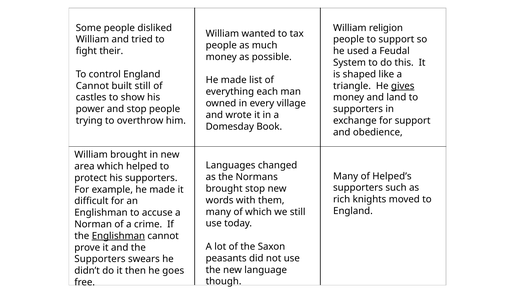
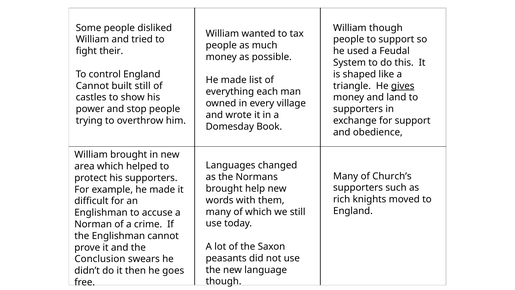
William religion: religion -> though
Helped’s: Helped’s -> Church’s
brought stop: stop -> help
Englishman at (118, 236) underline: present -> none
Supporters at (100, 259): Supporters -> Conclusion
